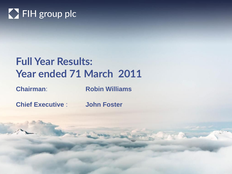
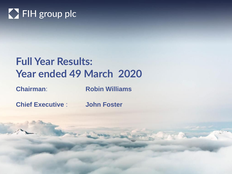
71: 71 -> 49
2011: 2011 -> 2020
